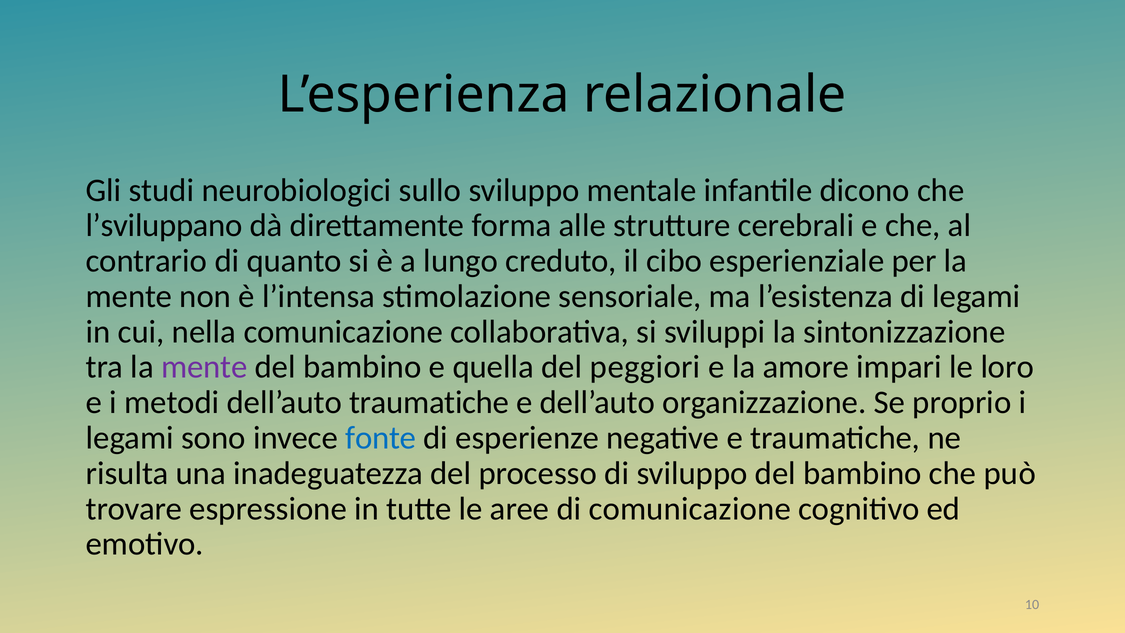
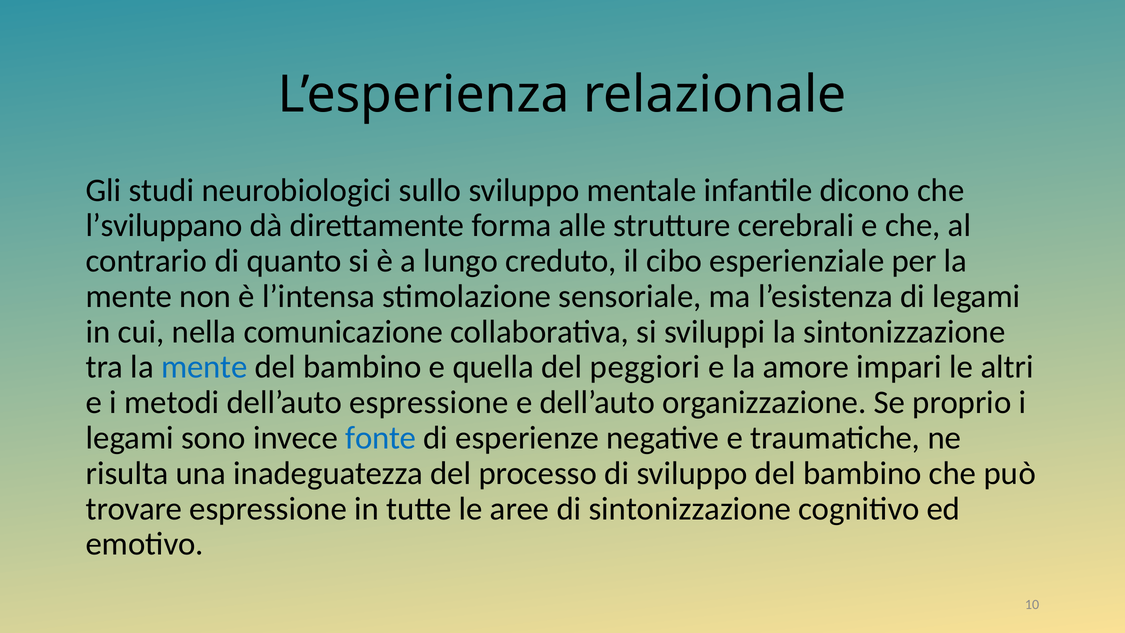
mente at (204, 367) colour: purple -> blue
loro: loro -> altri
dell’auto traumatiche: traumatiche -> espressione
di comunicazione: comunicazione -> sintonizzazione
